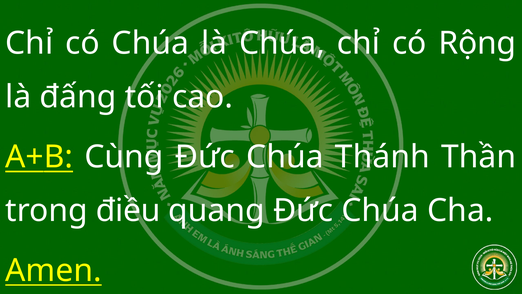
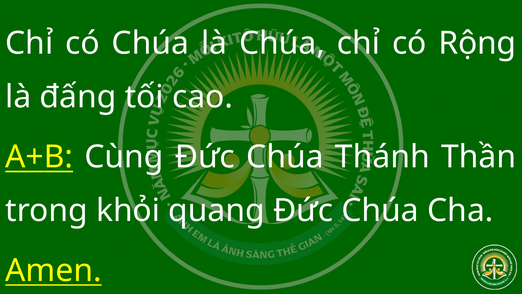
điều: điều -> khỏi
